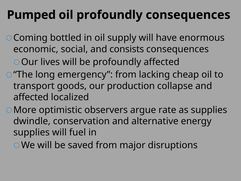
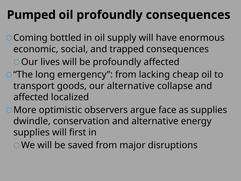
consists: consists -> trapped
our production: production -> alternative
rate: rate -> face
fuel: fuel -> first
